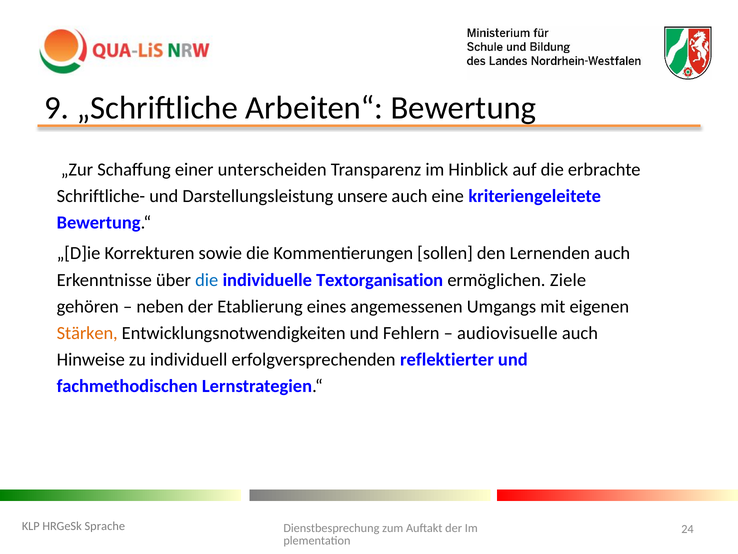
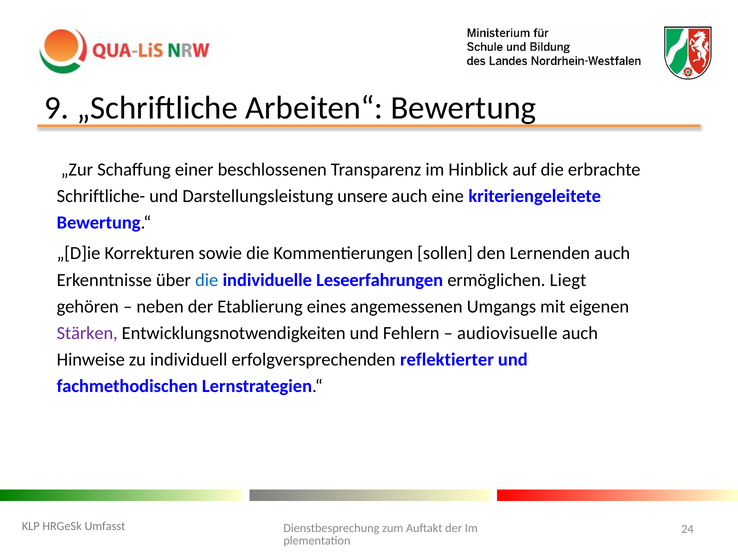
unterscheiden: unterscheiden -> beschlossenen
Textorganisation: Textorganisation -> Leseerfahrungen
Ziele: Ziele -> Liegt
Stärken colour: orange -> purple
Sprache: Sprache -> Umfasst
